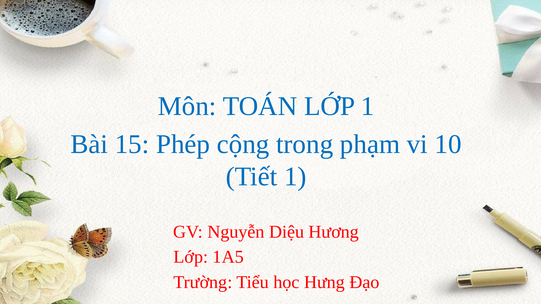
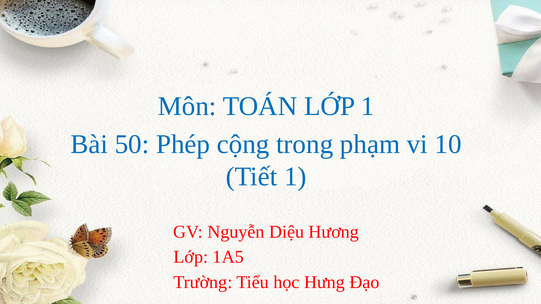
15: 15 -> 50
